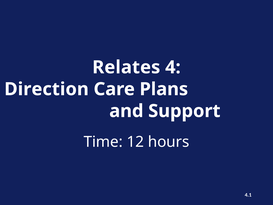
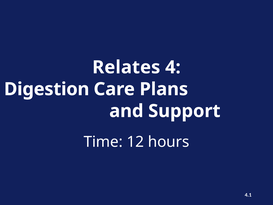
Direction: Direction -> Digestion
